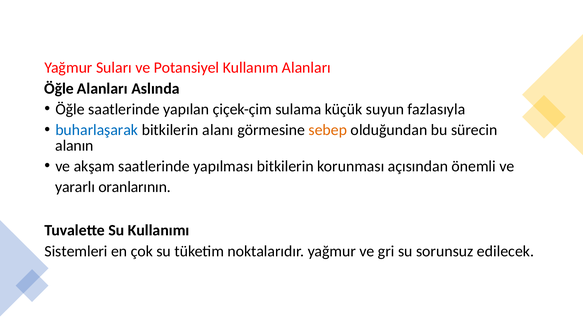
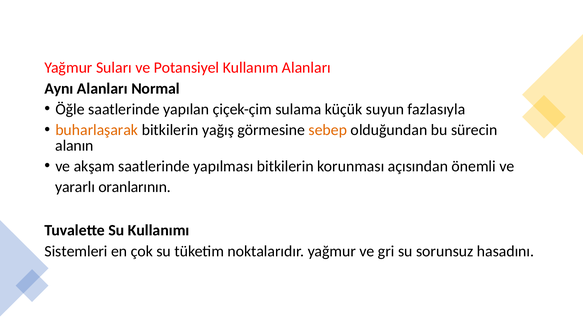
Öğle at (59, 89): Öğle -> Aynı
Aslında: Aslında -> Normal
buharlaşarak colour: blue -> orange
alanı: alanı -> yağış
edilecek: edilecek -> hasadını
